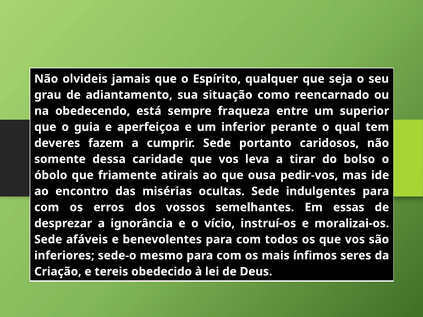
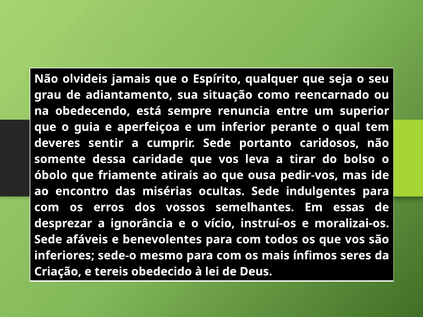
fraqueza: fraqueza -> renuncia
fazem: fazem -> sentir
